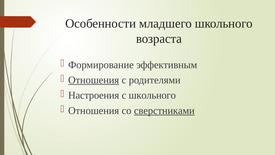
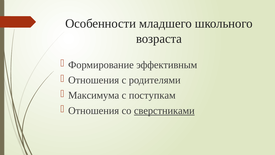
Отношения at (94, 80) underline: present -> none
Настроения: Настроения -> Максимума
с школьного: школьного -> поступкам
